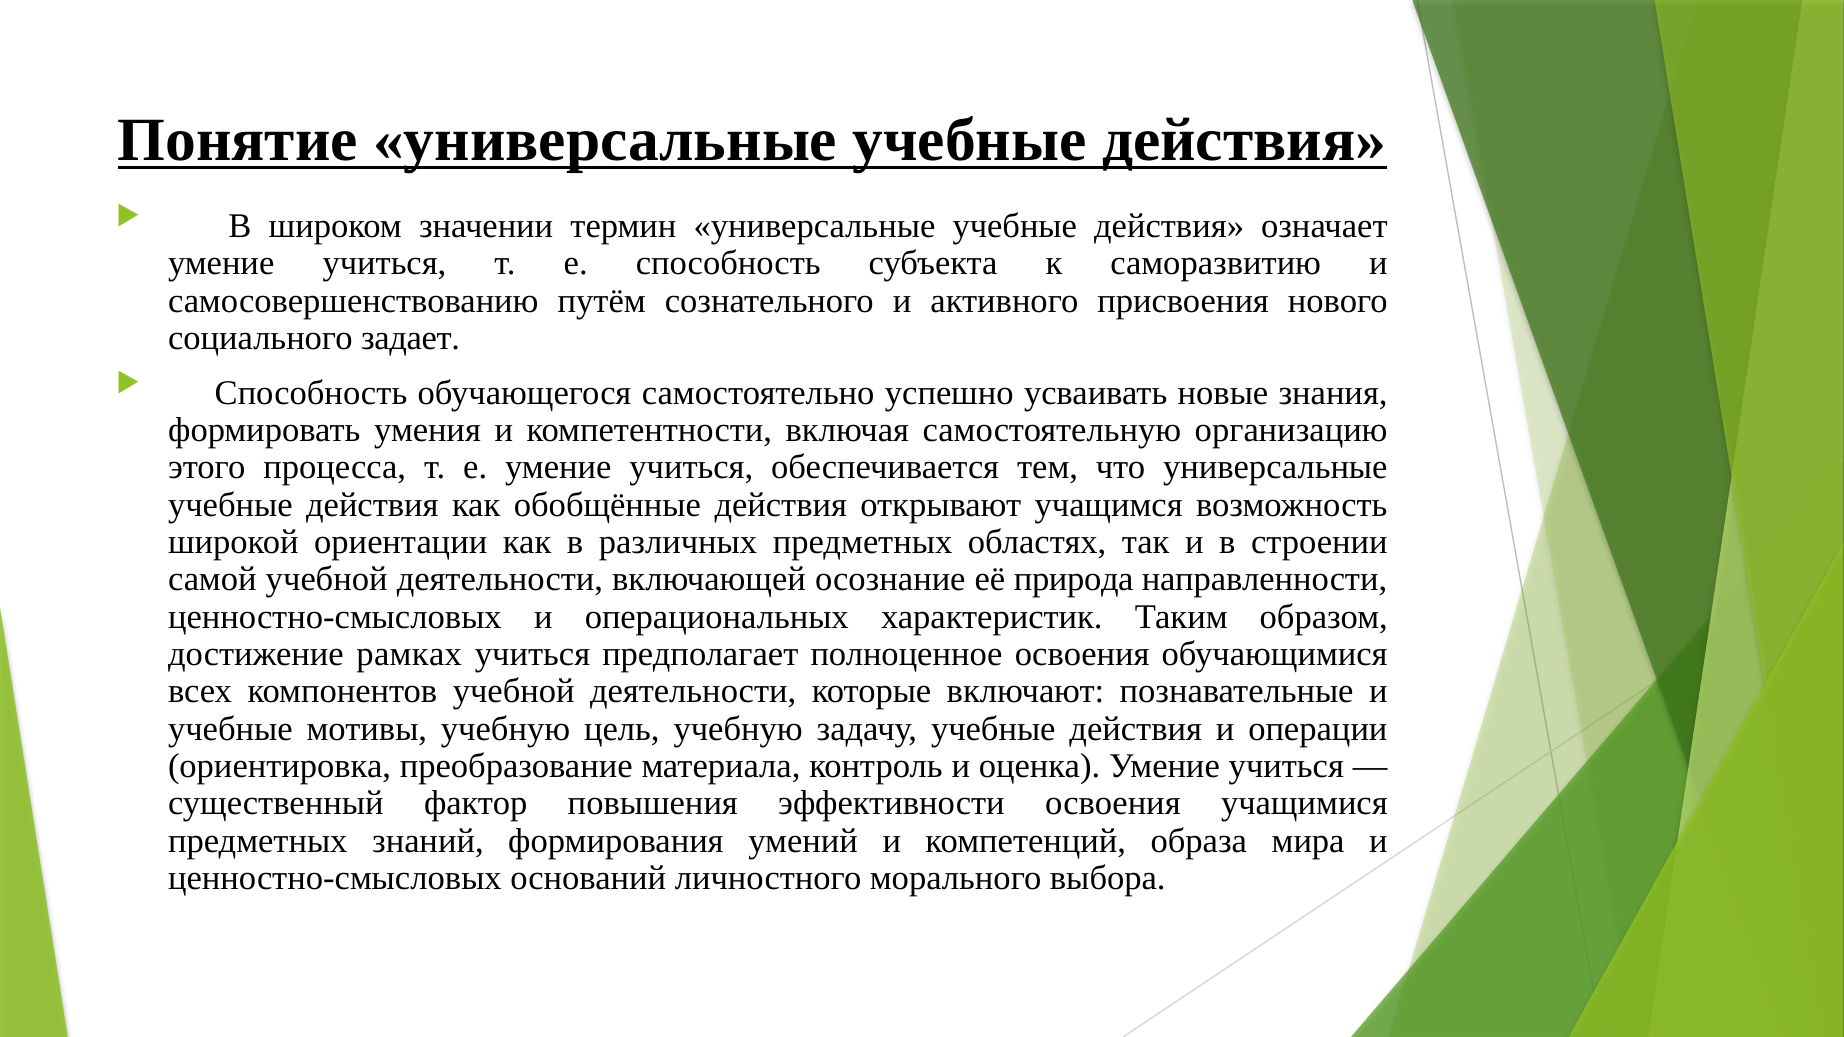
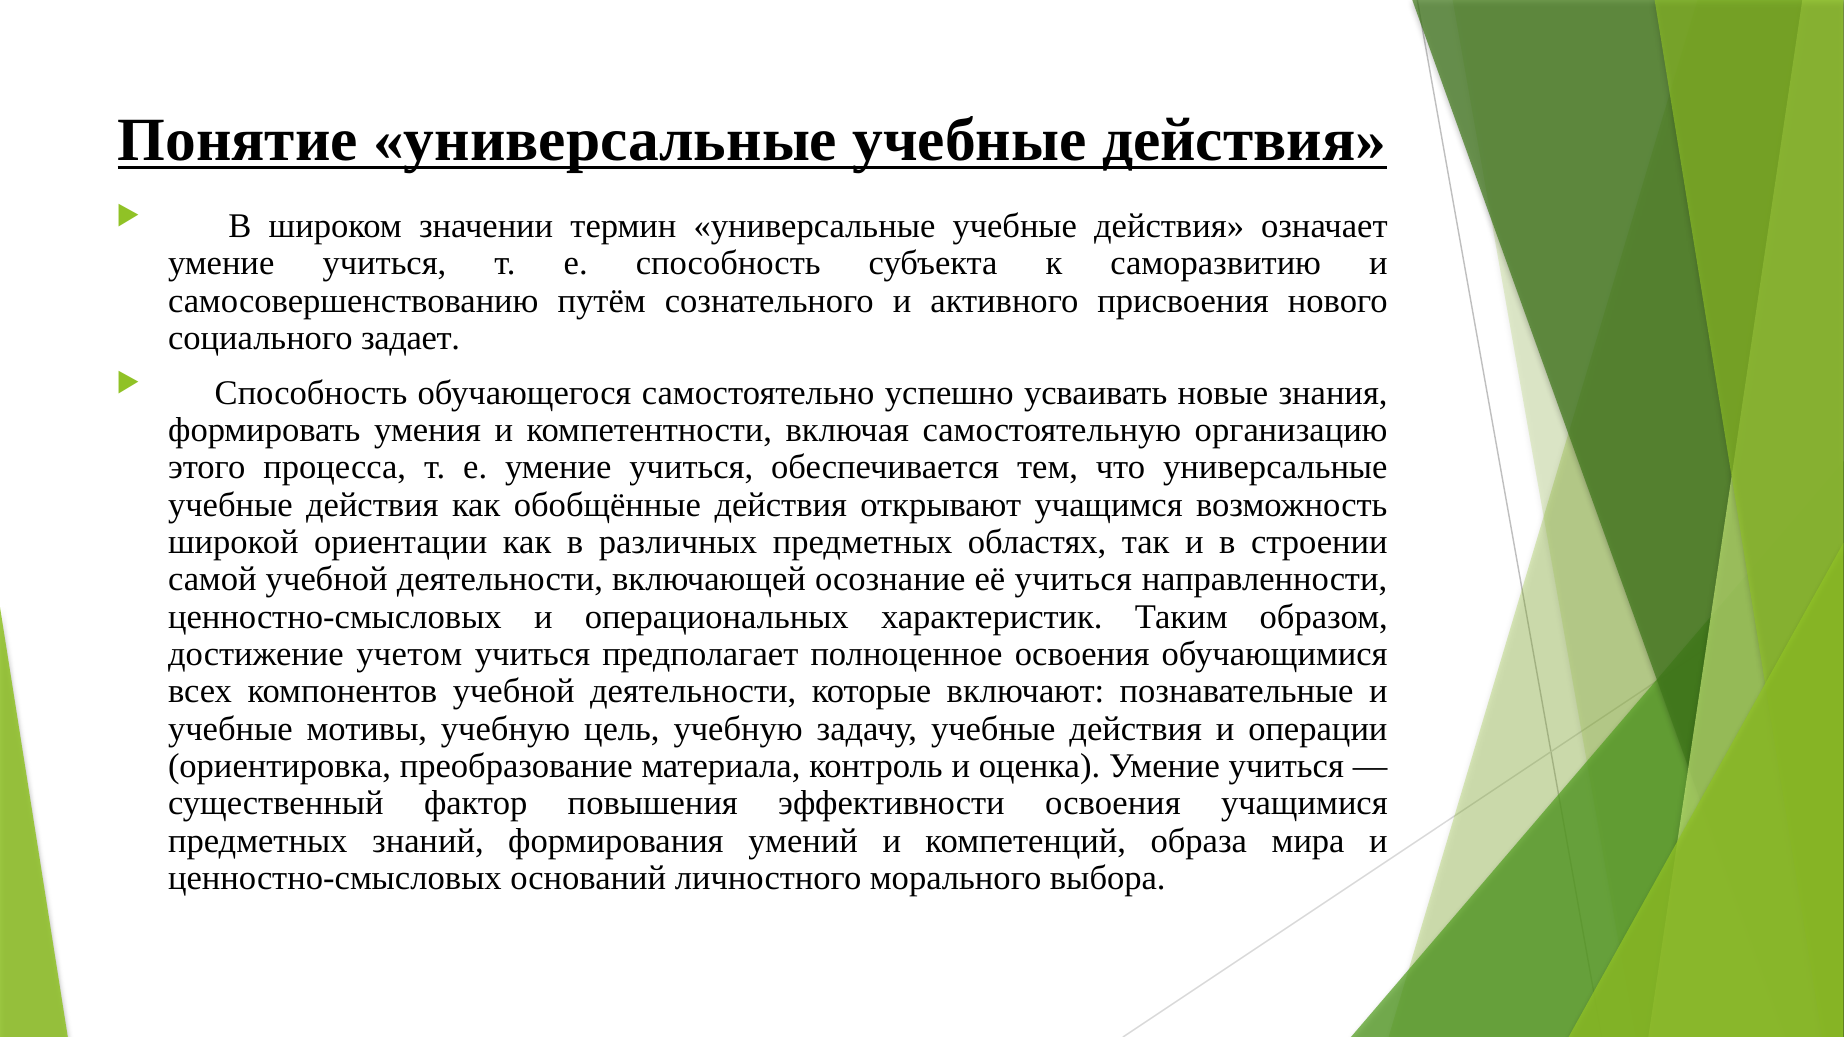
её природа: природа -> учиться
рамках: рамках -> учетом
